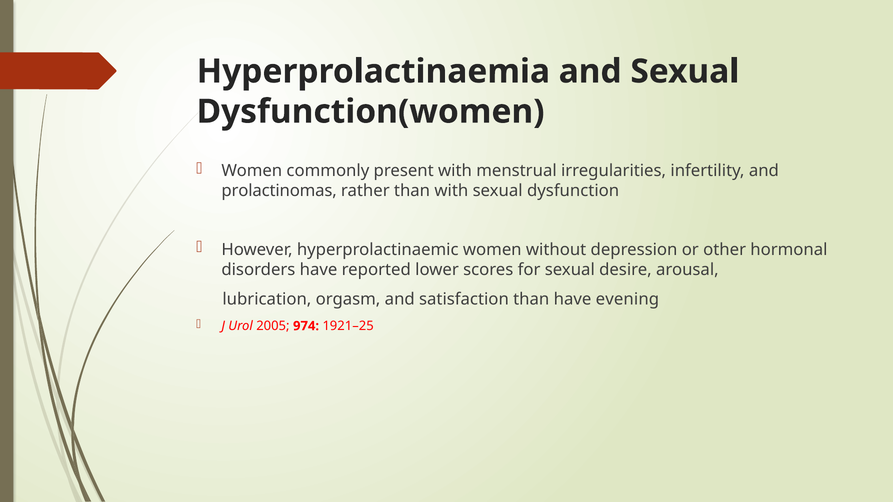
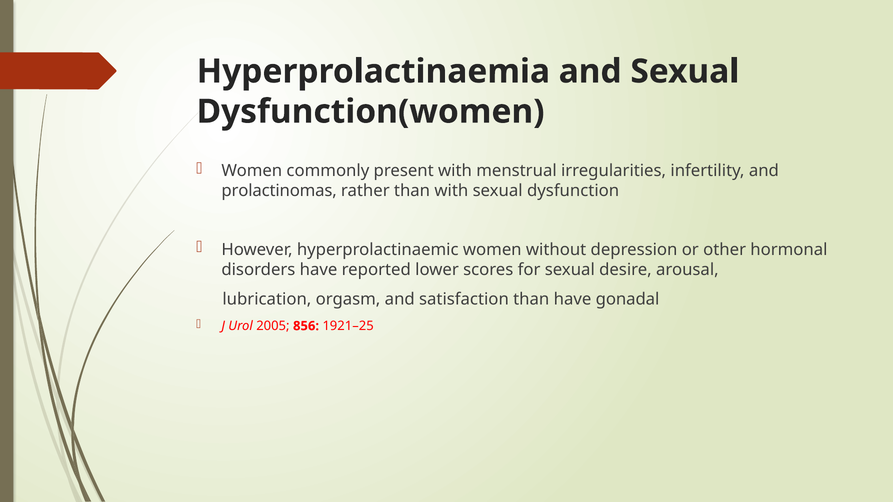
evening: evening -> gonadal
974: 974 -> 856
